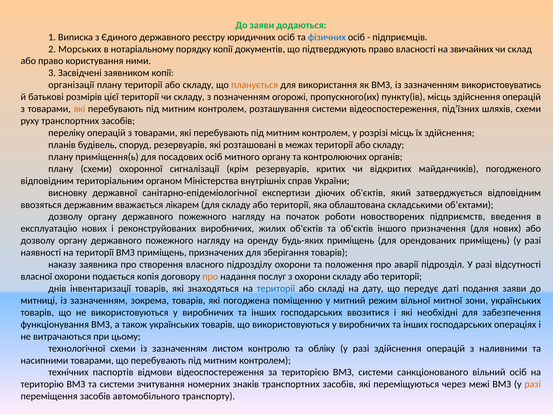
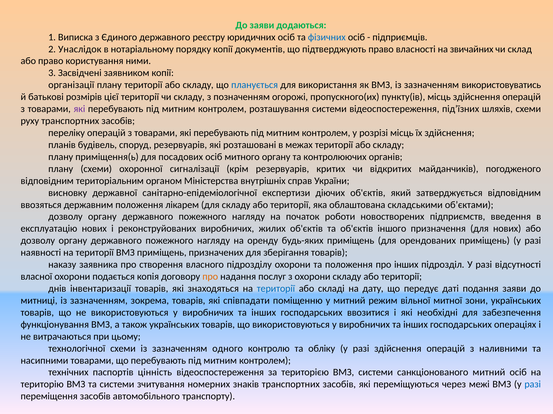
Морських: Морських -> Унаслідок
планується colour: orange -> blue
які at (79, 109) colour: orange -> purple
державним вважається: вважається -> положення
про аварії: аварії -> інших
погоджена: погоджена -> співпадати
листом: листом -> одного
відмови: відмови -> цінність
санкціонованого вільний: вільний -> митний
разі at (533, 385) colour: orange -> blue
